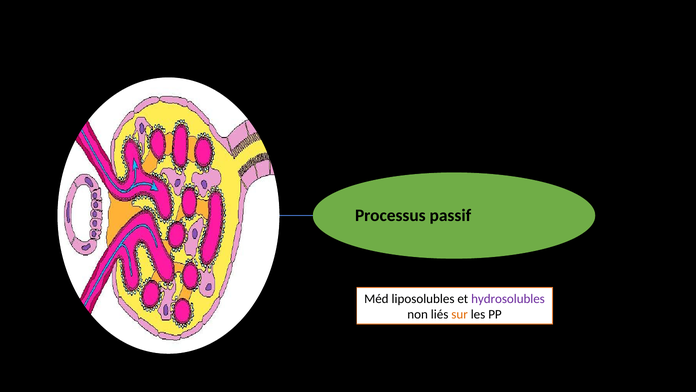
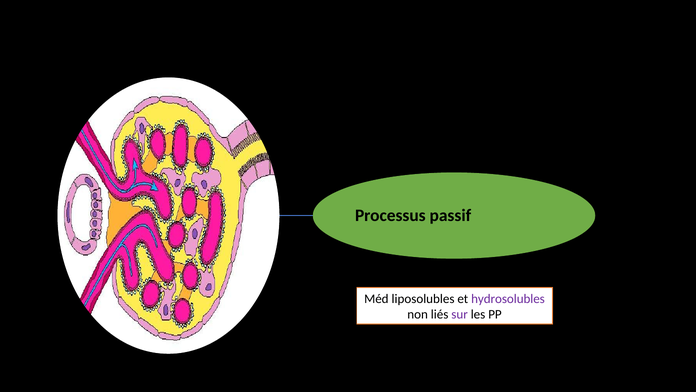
sur colour: orange -> purple
